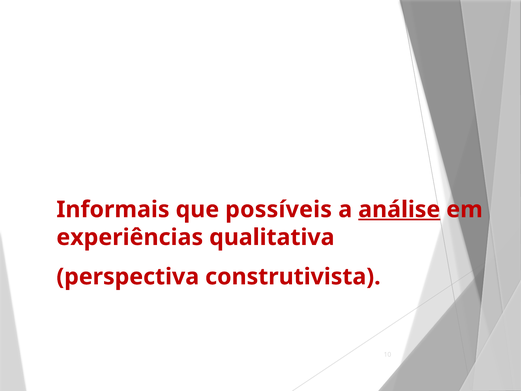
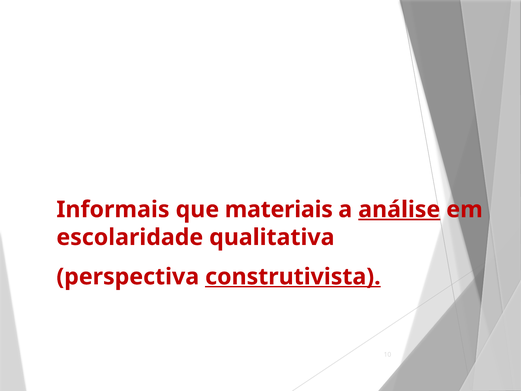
possíveis: possíveis -> materiais
experiências: experiências -> escolaridade
construtivista underline: none -> present
